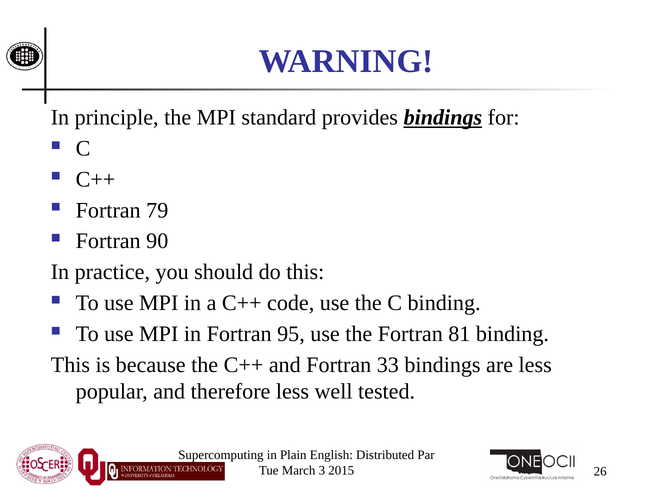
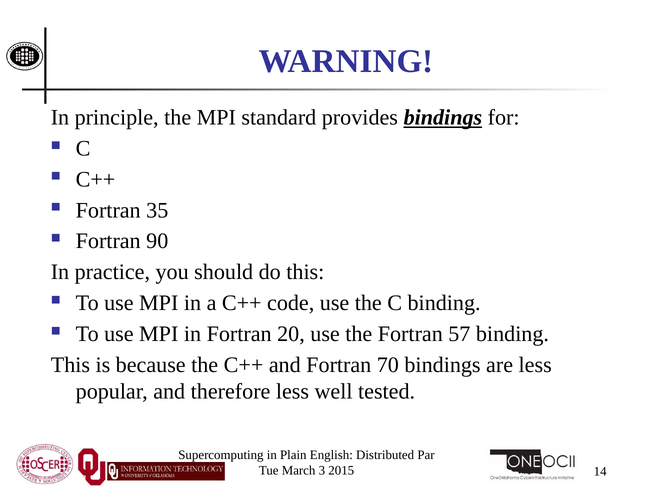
79: 79 -> 35
95: 95 -> 20
81: 81 -> 57
33: 33 -> 70
26: 26 -> 14
